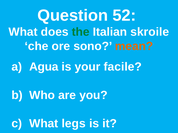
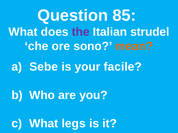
52: 52 -> 85
the colour: green -> purple
skroile: skroile -> strudel
Agua: Agua -> Sebe
